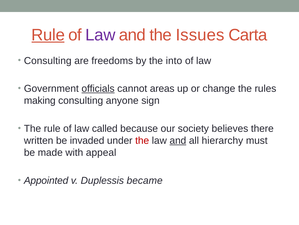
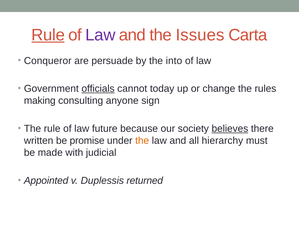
Consulting at (48, 61): Consulting -> Conqueror
freedoms: freedoms -> persuade
areas: areas -> today
called: called -> future
believes underline: none -> present
invaded: invaded -> promise
the at (142, 140) colour: red -> orange
and at (178, 140) underline: present -> none
appeal: appeal -> judicial
became: became -> returned
